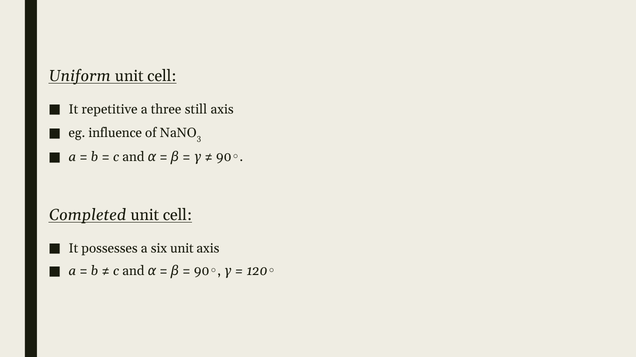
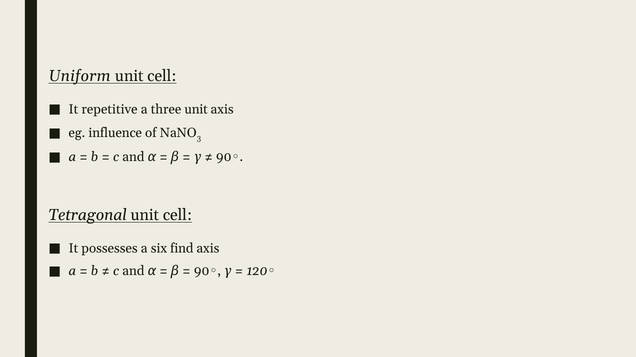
three still: still -> unit
Completed: Completed -> Tetragonal
six unit: unit -> find
